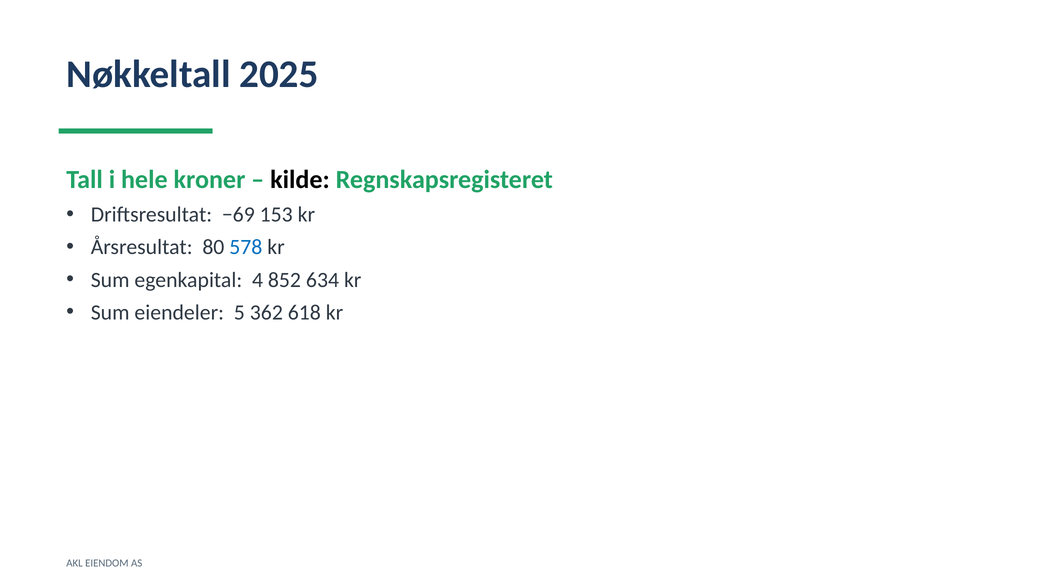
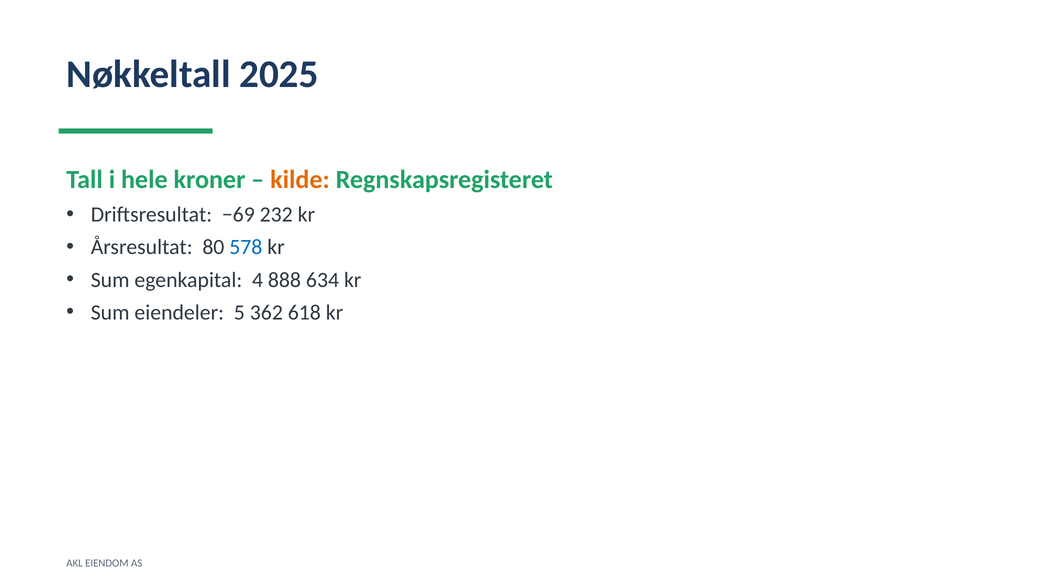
kilde colour: black -> orange
153: 153 -> 232
852: 852 -> 888
